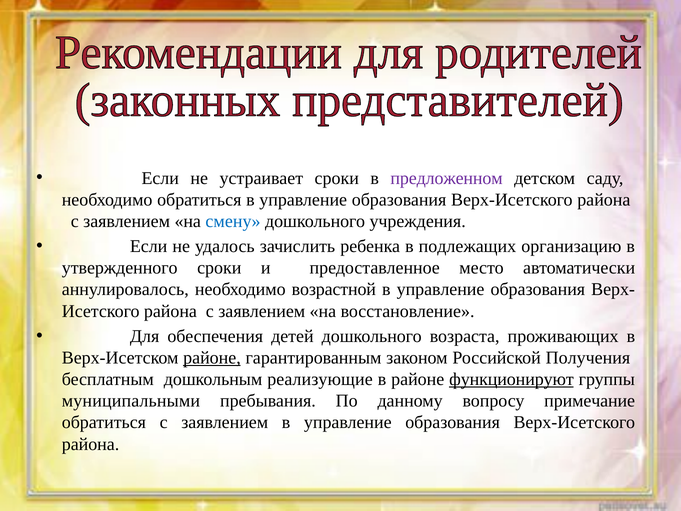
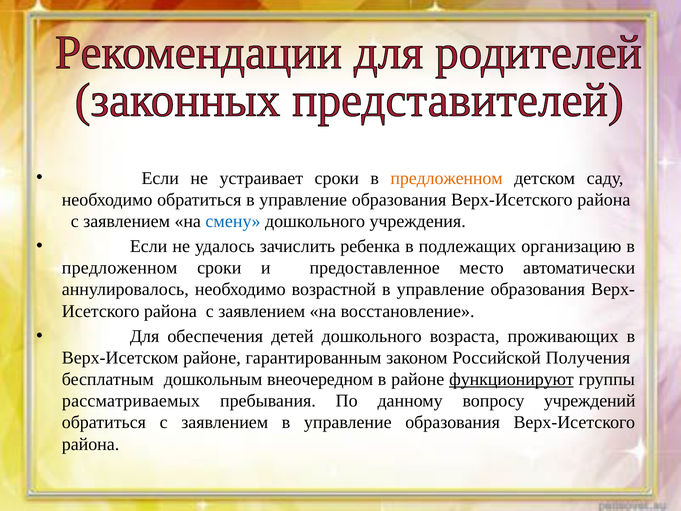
предложенном at (447, 178) colour: purple -> orange
утвержденного at (120, 268): утвержденного -> предложенном
районе at (212, 358) underline: present -> none
реализующие: реализующие -> внеочередном
муниципальными: муниципальными -> рассматриваемых
примечание: примечание -> учреждений
